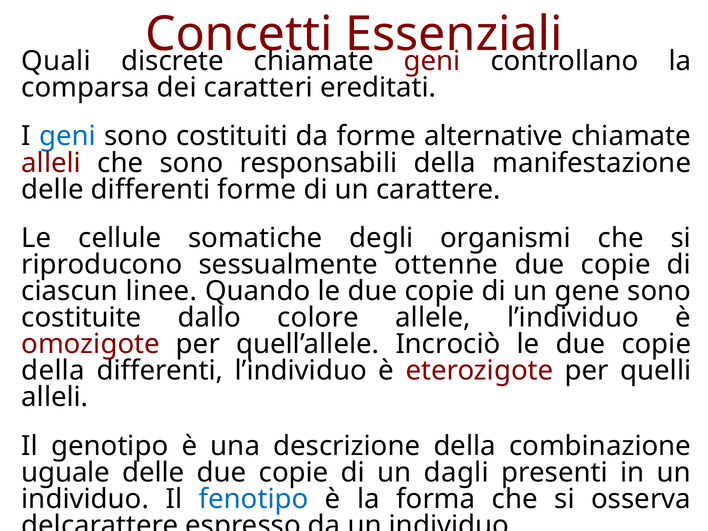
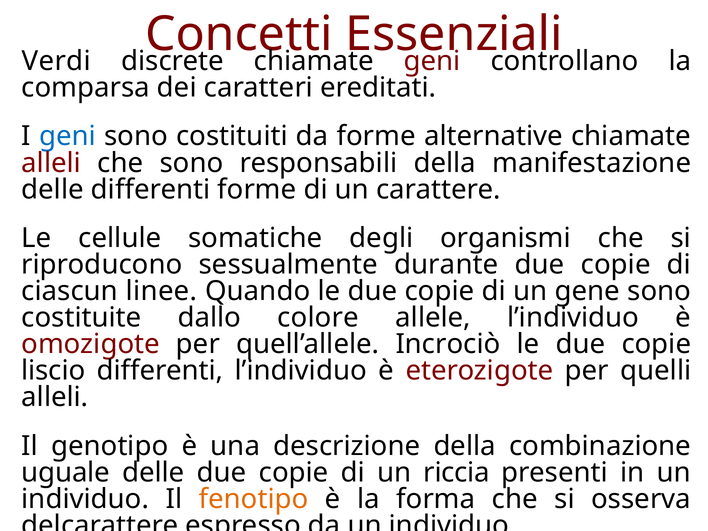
Quali: Quali -> Verdi
ottenne: ottenne -> durante
della at (53, 371): della -> liscio
dagli: dagli -> riccia
fenotipo colour: blue -> orange
